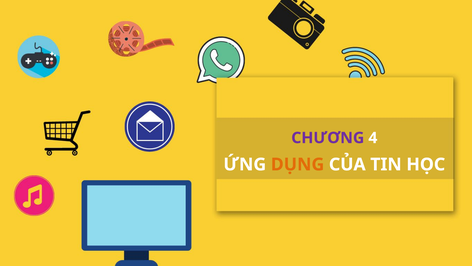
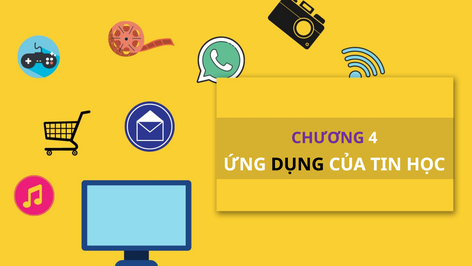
DỤNG colour: orange -> black
